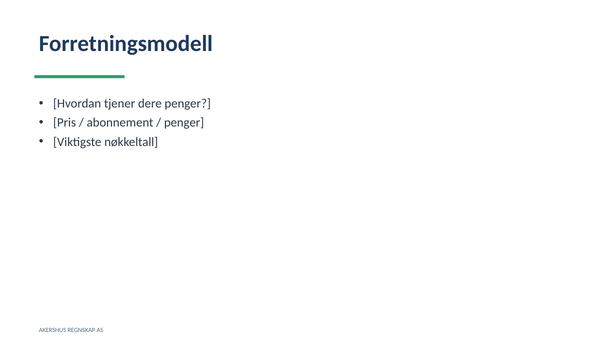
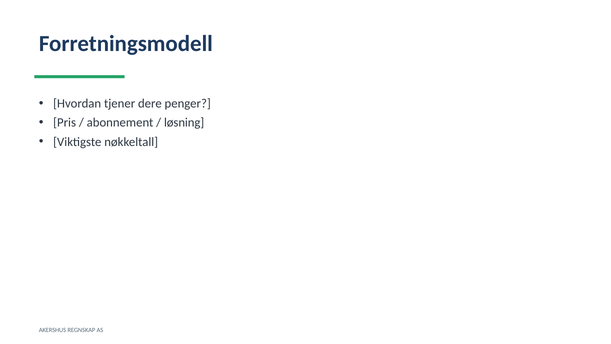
penger at (184, 123): penger -> løsning
